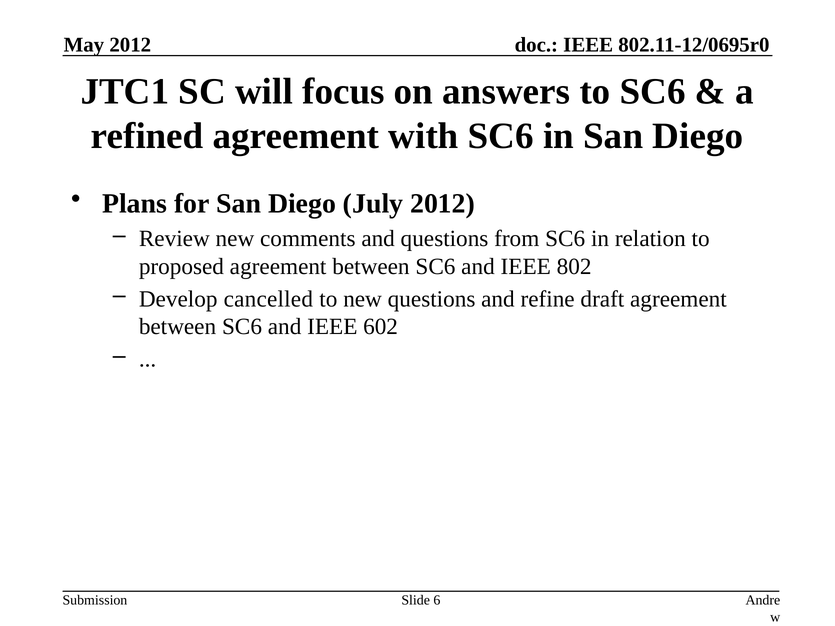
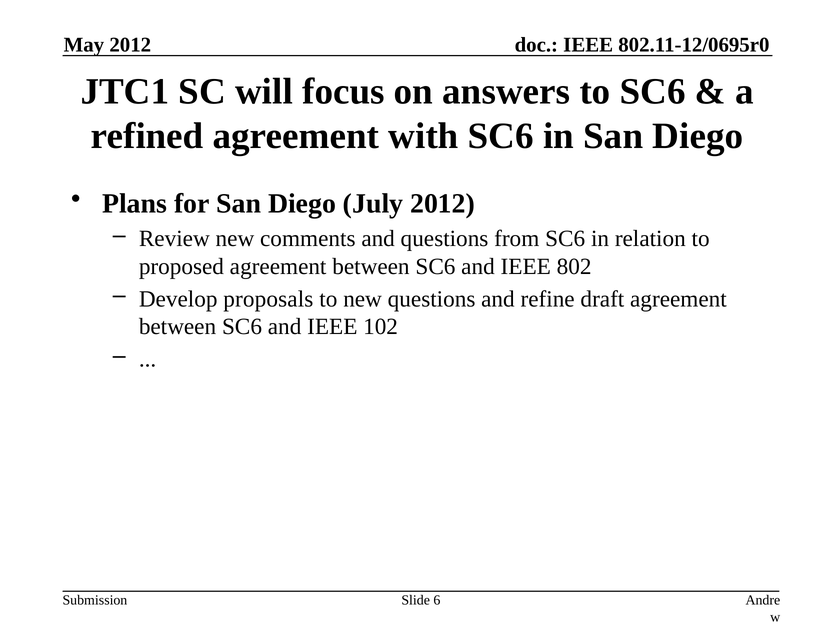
cancelled: cancelled -> proposals
602: 602 -> 102
